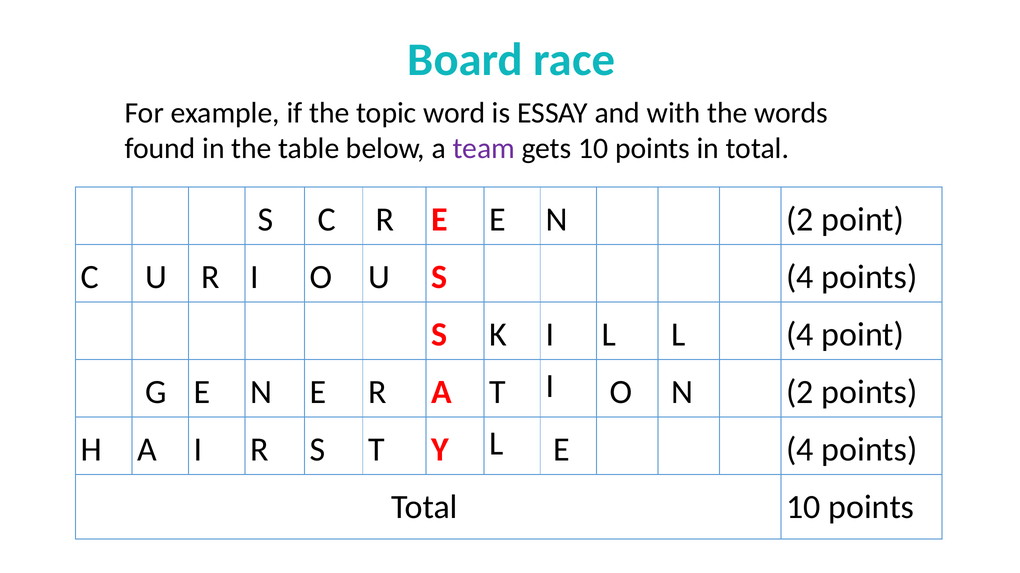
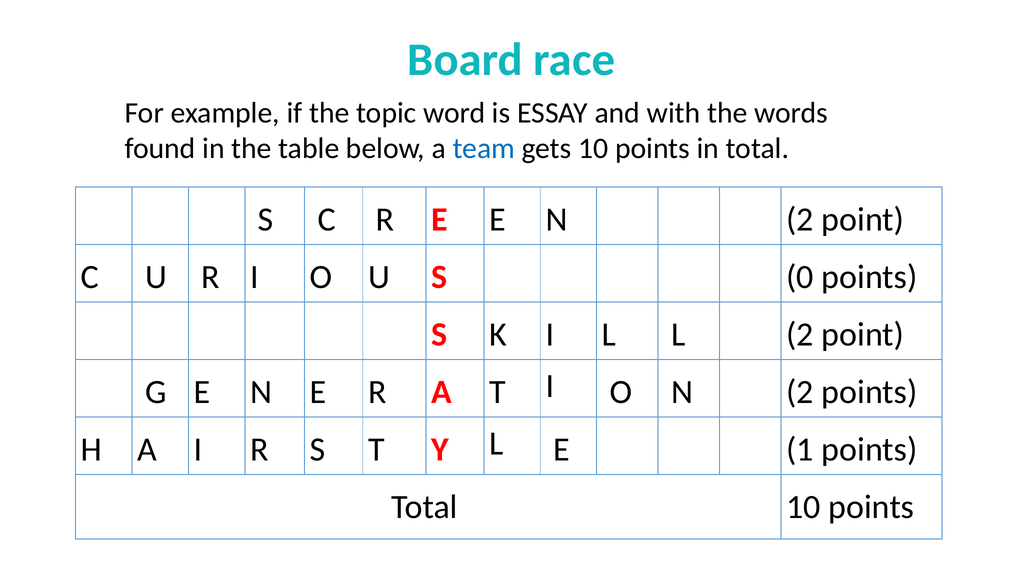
team colour: purple -> blue
S 4: 4 -> 0
L 4: 4 -> 2
E 4: 4 -> 1
